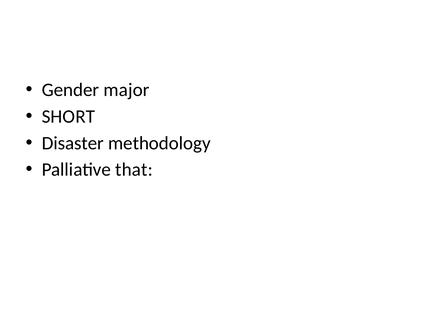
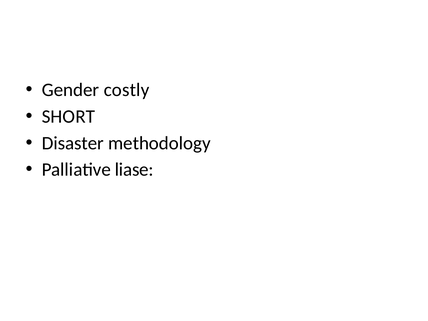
major: major -> costly
that: that -> liase
